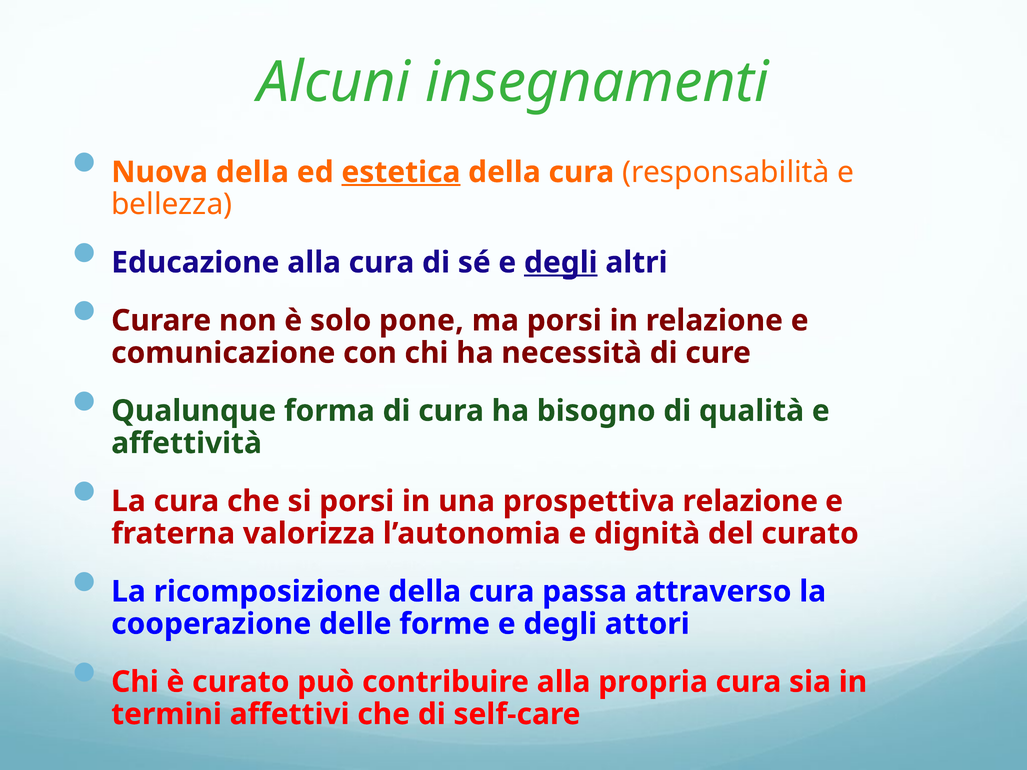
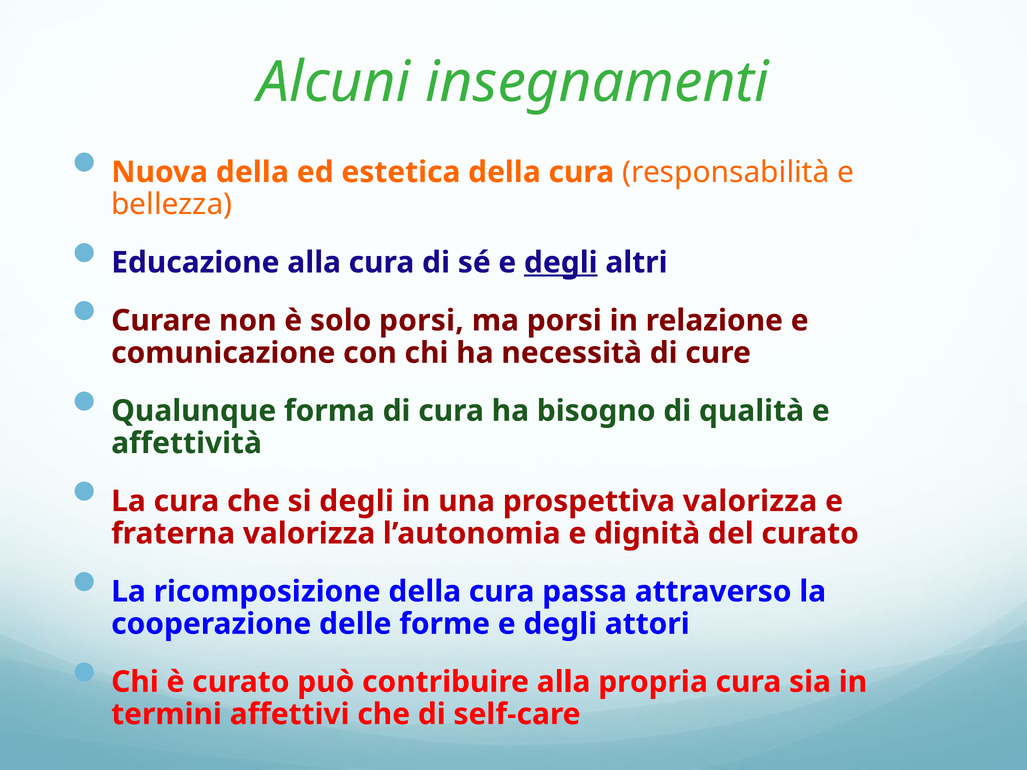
estetica underline: present -> none
solo pone: pone -> porsi
si porsi: porsi -> degli
prospettiva relazione: relazione -> valorizza
